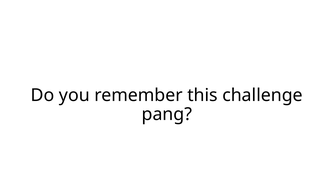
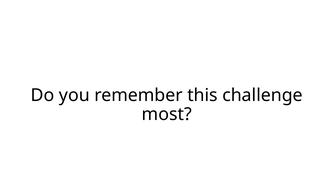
pang: pang -> most
